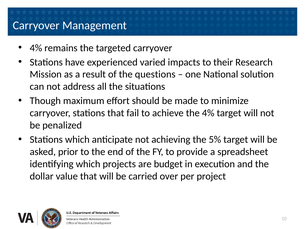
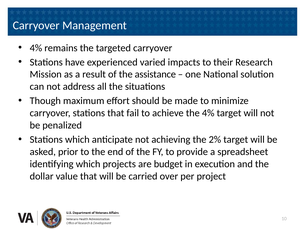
questions: questions -> assistance
5%: 5% -> 2%
